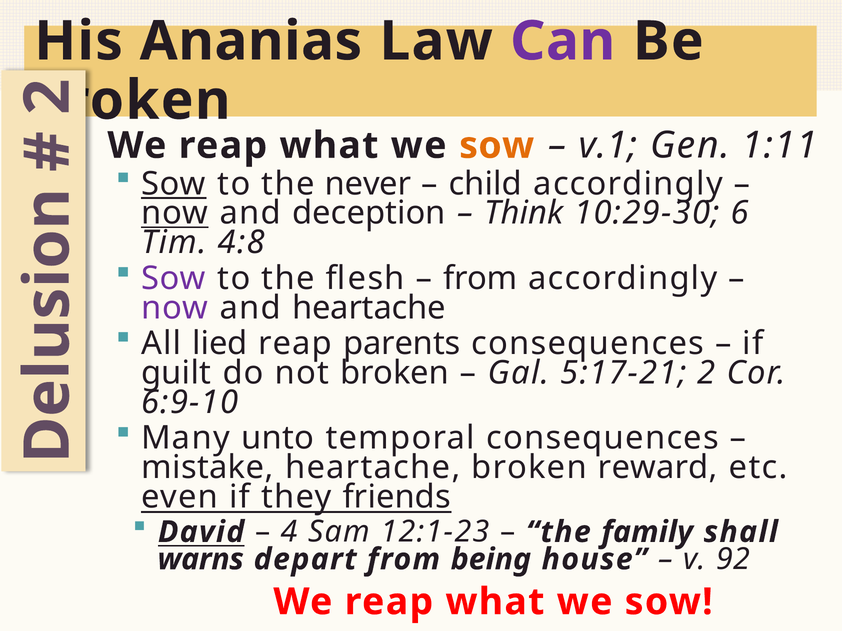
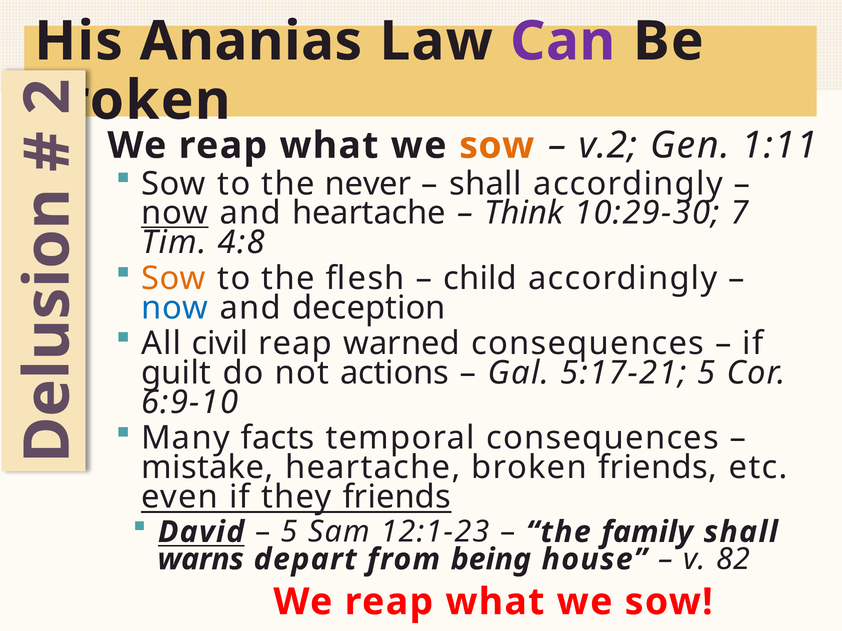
v.1: v.1 -> v.2
Sow at (174, 184) underline: present -> none
child at (485, 184): child -> shall
and deception: deception -> heartache
6: 6 -> 7
Sow at (174, 279) colour: purple -> orange
from at (480, 279): from -> child
now at (175, 308) colour: purple -> blue
and heartache: heartache -> deception
lied: lied -> civil
parents: parents -> warned
not broken: broken -> actions
5:17-21 2: 2 -> 5
unto: unto -> facts
broken reward: reward -> friends
4 at (289, 532): 4 -> 5
92: 92 -> 82
